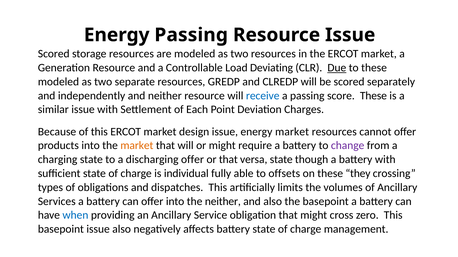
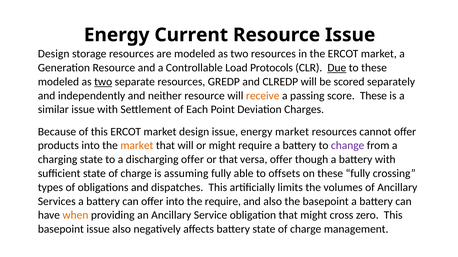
Energy Passing: Passing -> Current
Scored at (54, 54): Scored -> Design
Deviating: Deviating -> Protocols
two at (103, 82) underline: none -> present
receive colour: blue -> orange
versa state: state -> offer
individual: individual -> assuming
these they: they -> fully
the neither: neither -> require
when colour: blue -> orange
